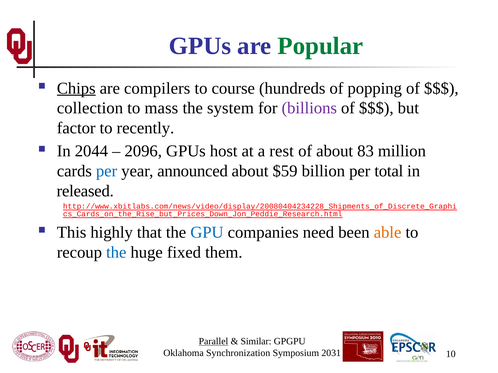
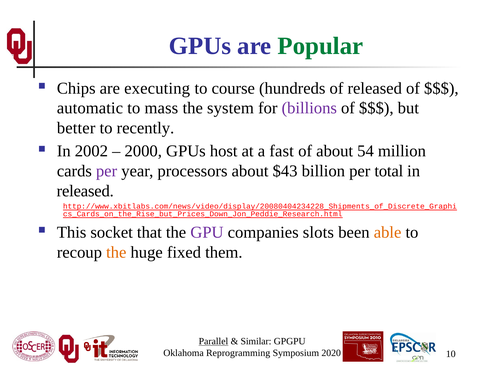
Chips underline: present -> none
compilers: compilers -> executing
of popping: popping -> released
collection: collection -> automatic
factor: factor -> better
2044: 2044 -> 2002
2096: 2096 -> 2000
rest: rest -> fast
83: 83 -> 54
per at (107, 171) colour: blue -> purple
announced: announced -> processors
$59: $59 -> $43
highly: highly -> socket
GPU colour: blue -> purple
need: need -> slots
the at (116, 253) colour: blue -> orange
Synchronization: Synchronization -> Reprogramming
2031: 2031 -> 2020
